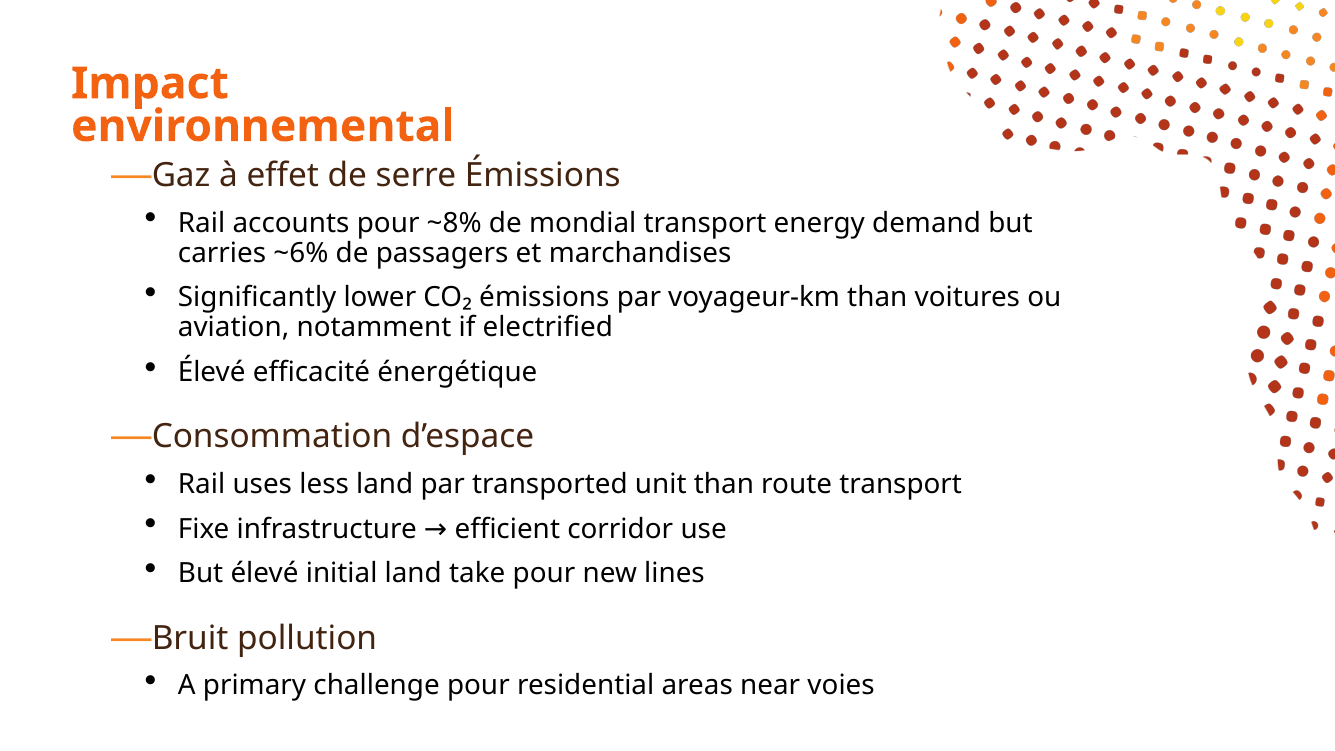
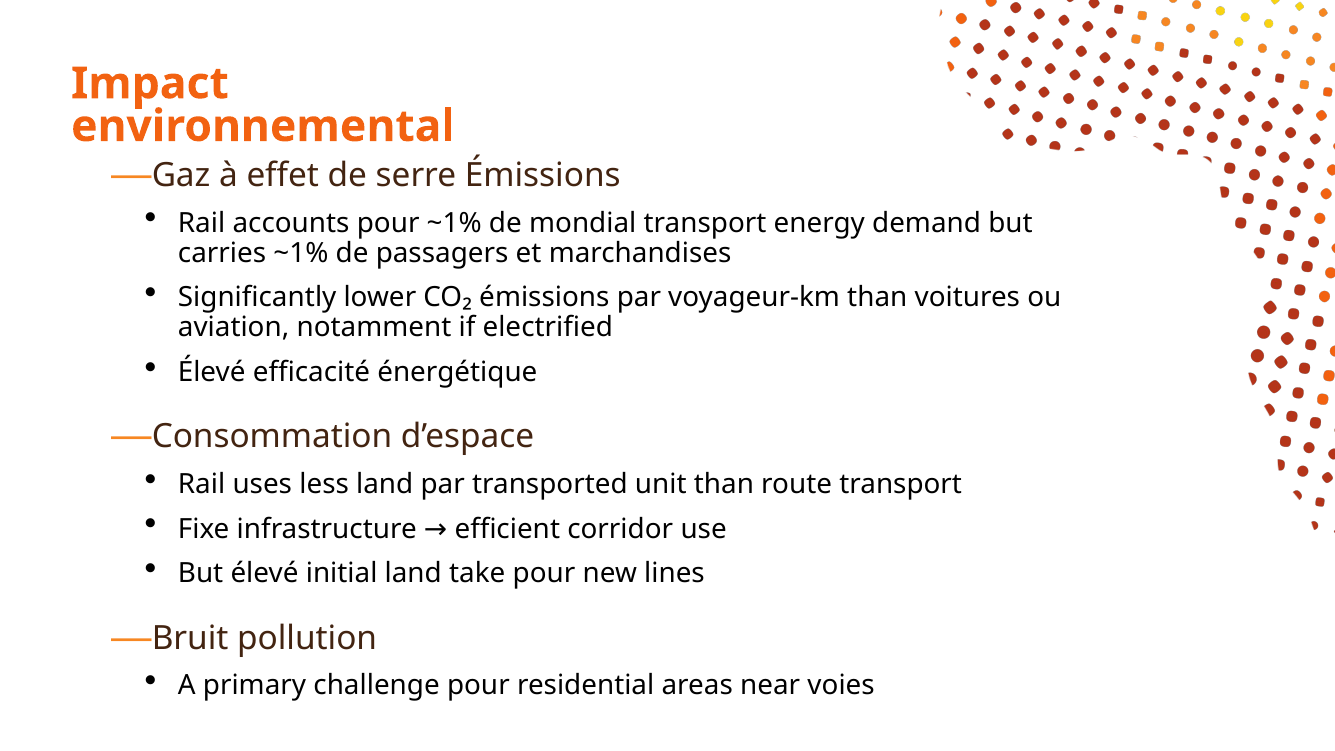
pour ~8%: ~8% -> ~1%
carries ~6%: ~6% -> ~1%
